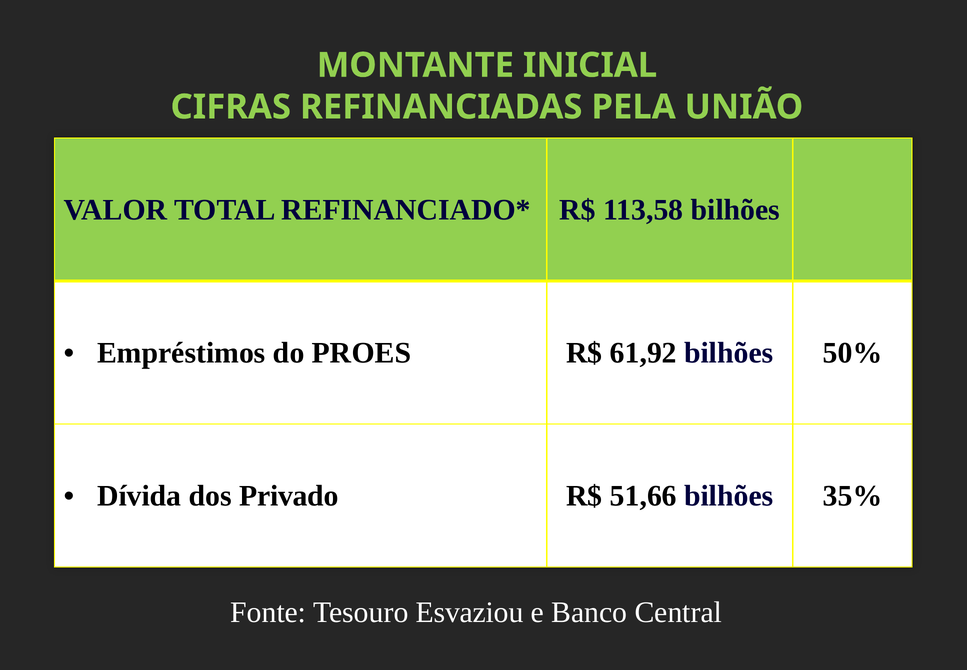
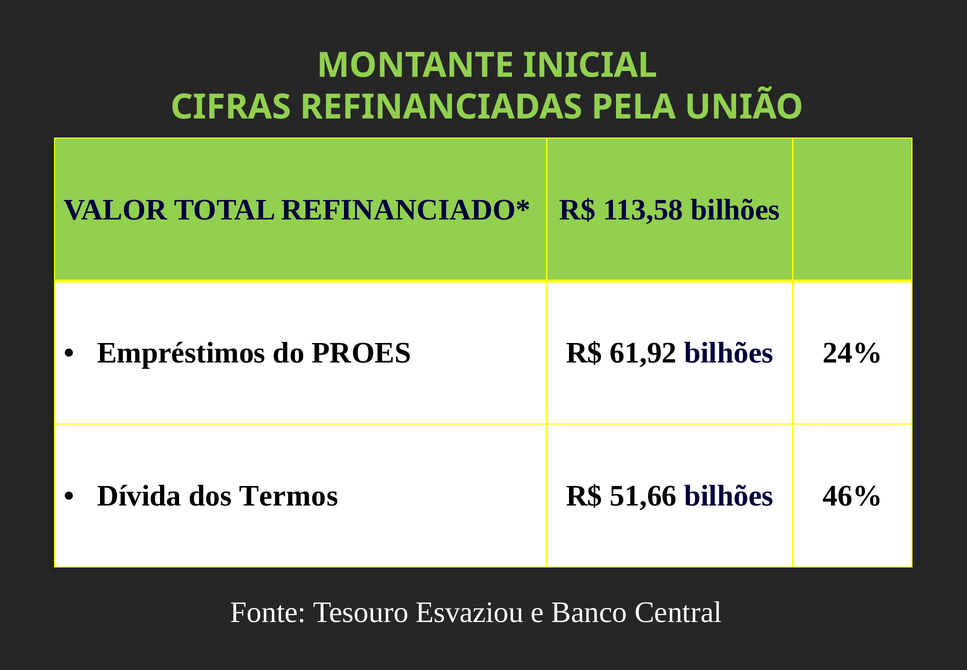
50%: 50% -> 24%
Privado: Privado -> Termos
35%: 35% -> 46%
